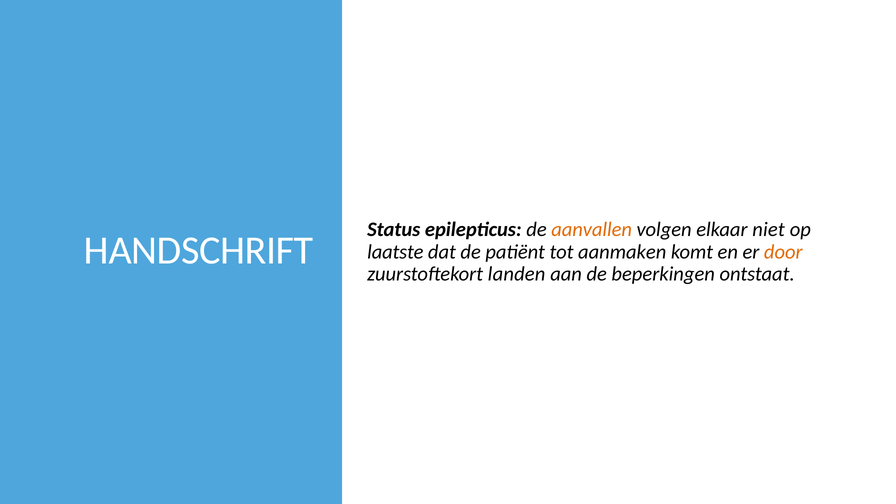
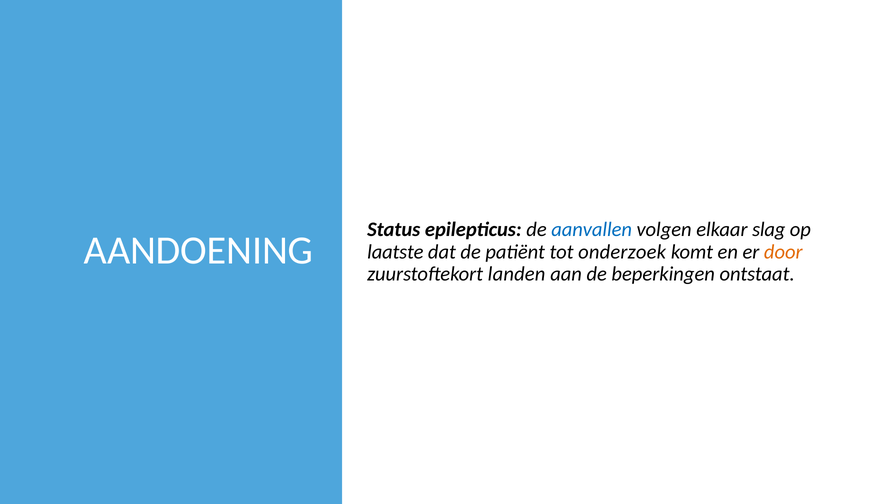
aanvallen colour: orange -> blue
niet: niet -> slag
HANDSCHRIFT: HANDSCHRIFT -> AANDOENING
aanmaken: aanmaken -> onderzoek
